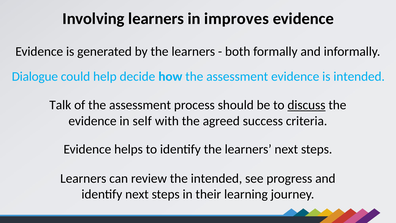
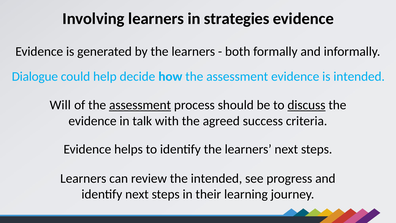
improves: improves -> strategies
Talk: Talk -> Will
assessment at (140, 105) underline: none -> present
self: self -> talk
